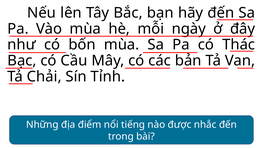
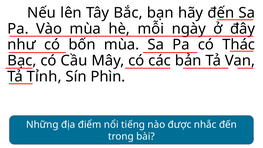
Chải at (44, 77): Chải -> Tỉnh
Sín Tỉnh: Tỉnh -> Phìn
